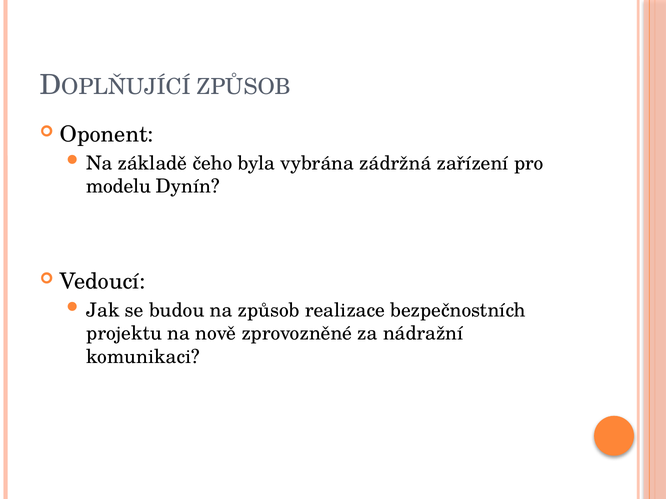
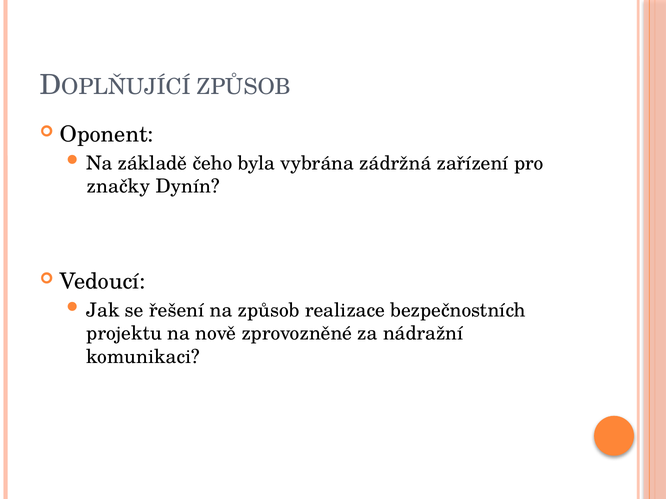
modelu: modelu -> značky
budou: budou -> řešení
